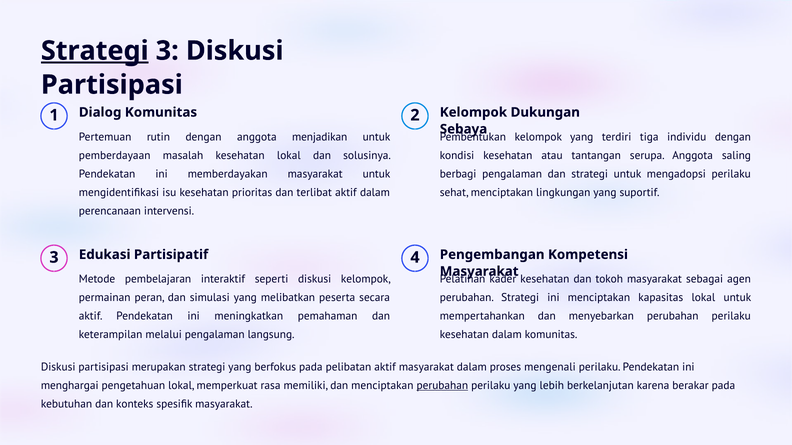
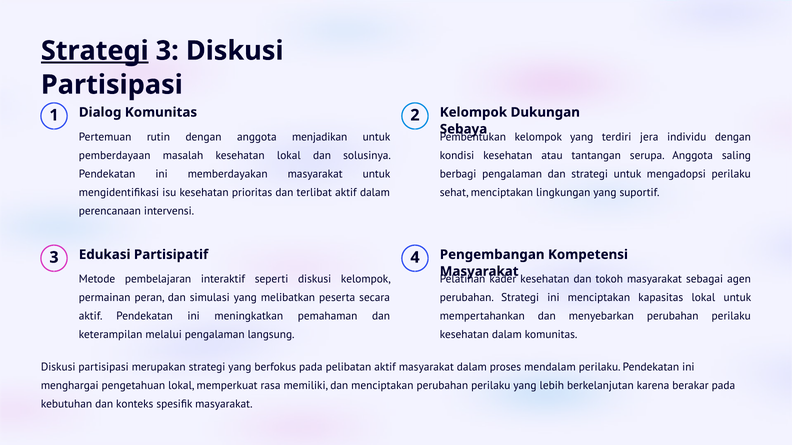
tiga: tiga -> jera
mengenali: mengenali -> mendalam
perubahan at (442, 386) underline: present -> none
